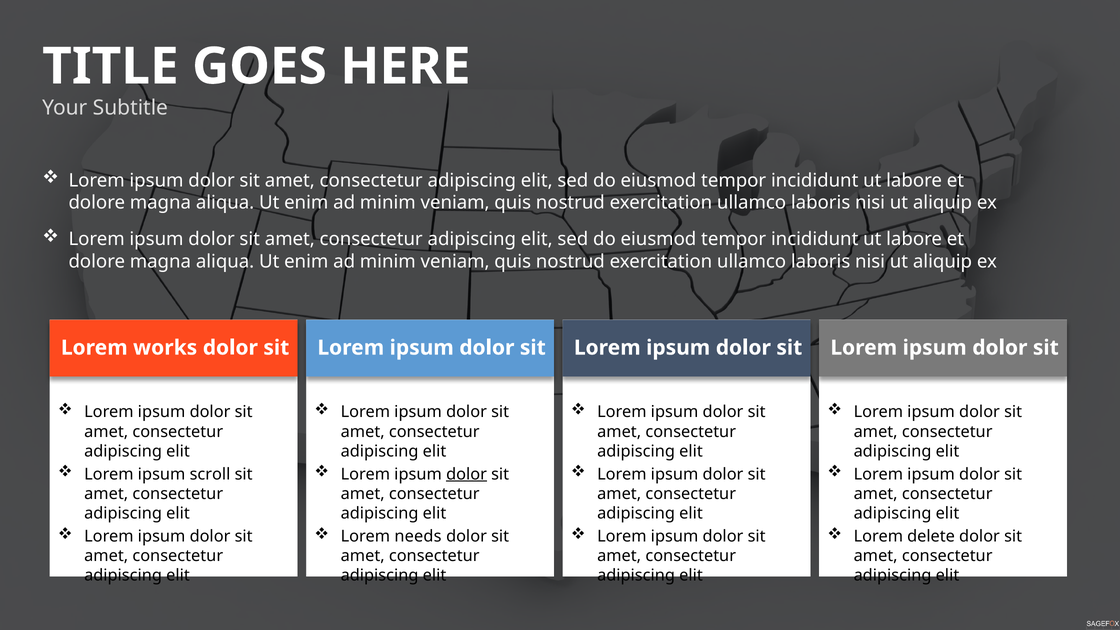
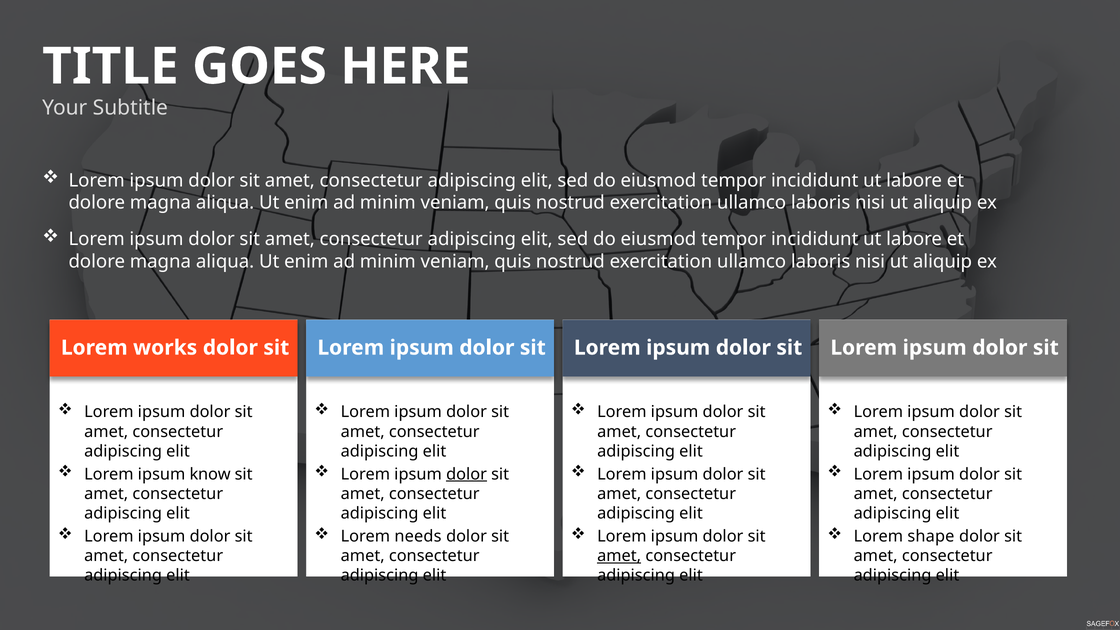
scroll: scroll -> know
delete: delete -> shape
amet at (619, 556) underline: none -> present
